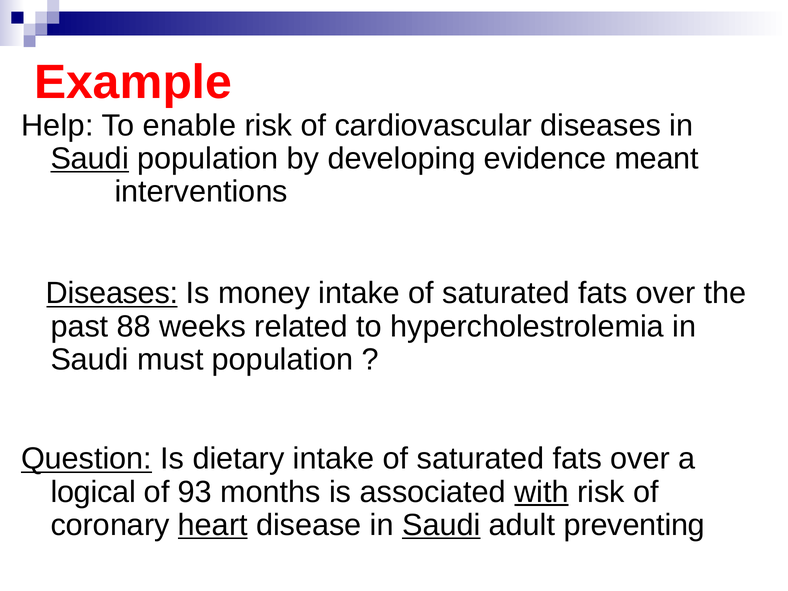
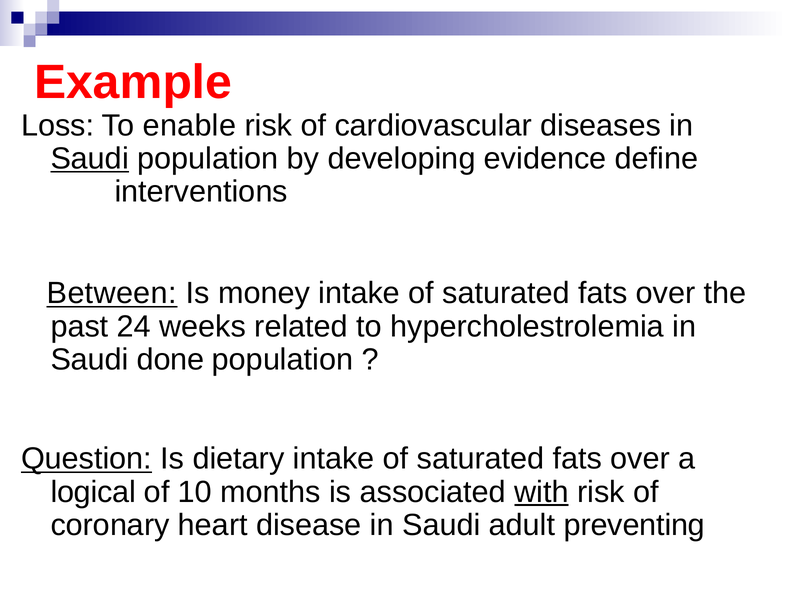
Help: Help -> Loss
meant: meant -> define
Diseases at (112, 293): Diseases -> Between
88: 88 -> 24
must: must -> done
93: 93 -> 10
heart underline: present -> none
Saudi at (441, 525) underline: present -> none
